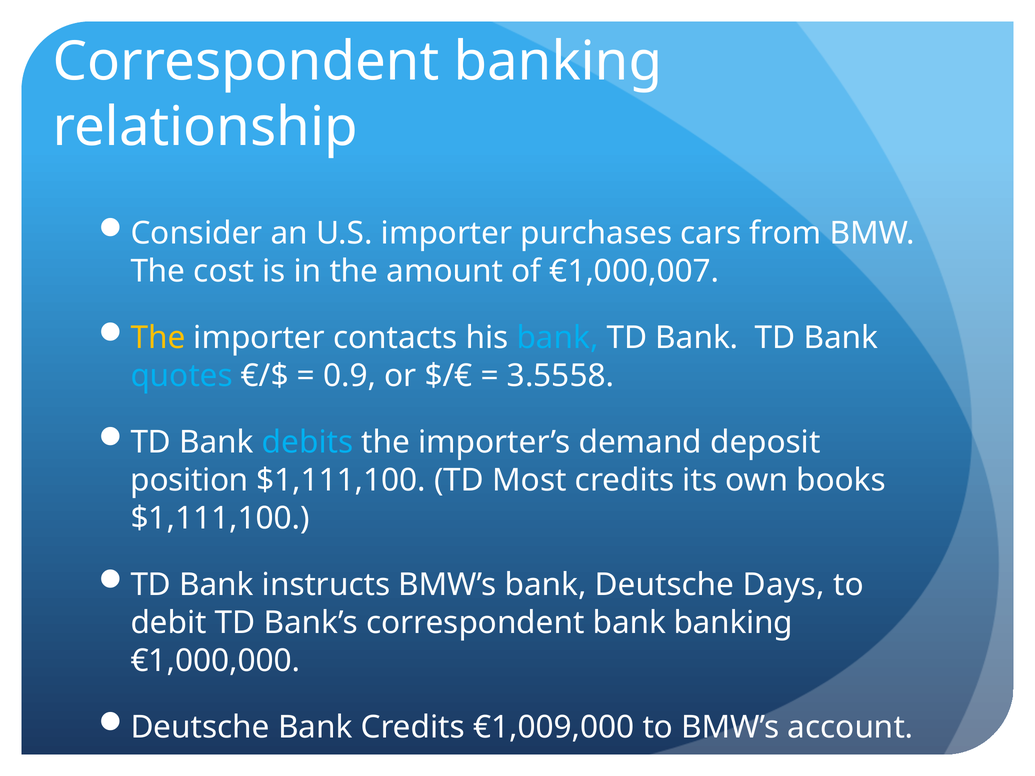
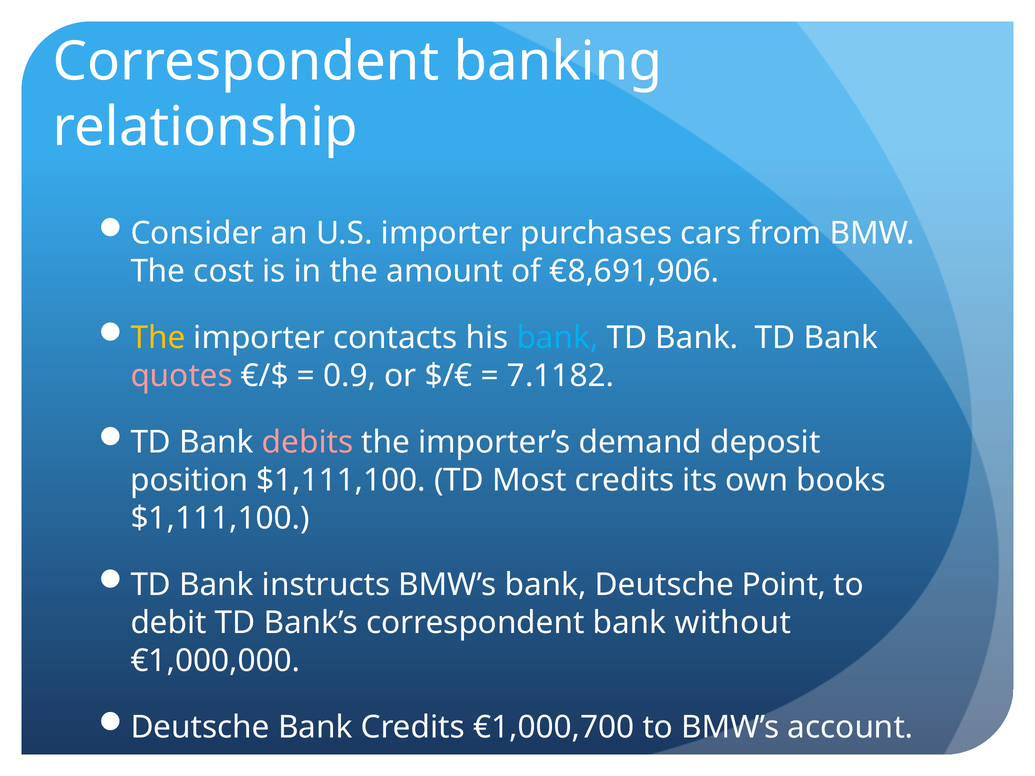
€1,000,007: €1,000,007 -> €8,691,906
quotes colour: light blue -> pink
3.5558: 3.5558 -> 7.1182
debits colour: light blue -> pink
Days: Days -> Point
bank banking: banking -> without
€1,009,000: €1,009,000 -> €1,000,700
